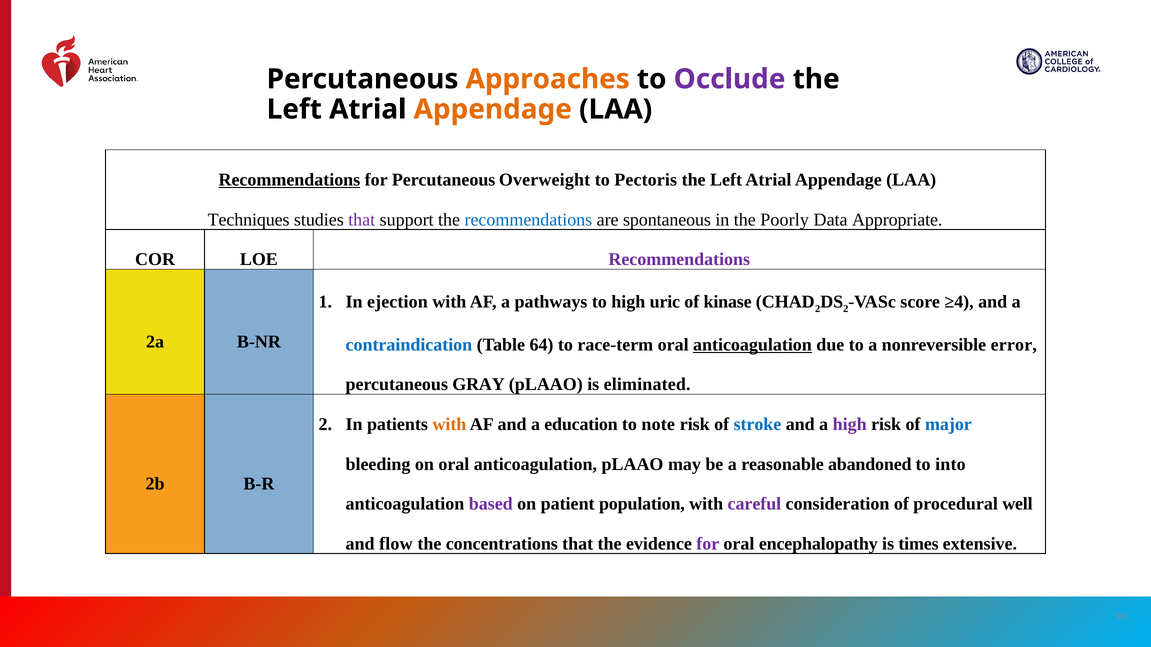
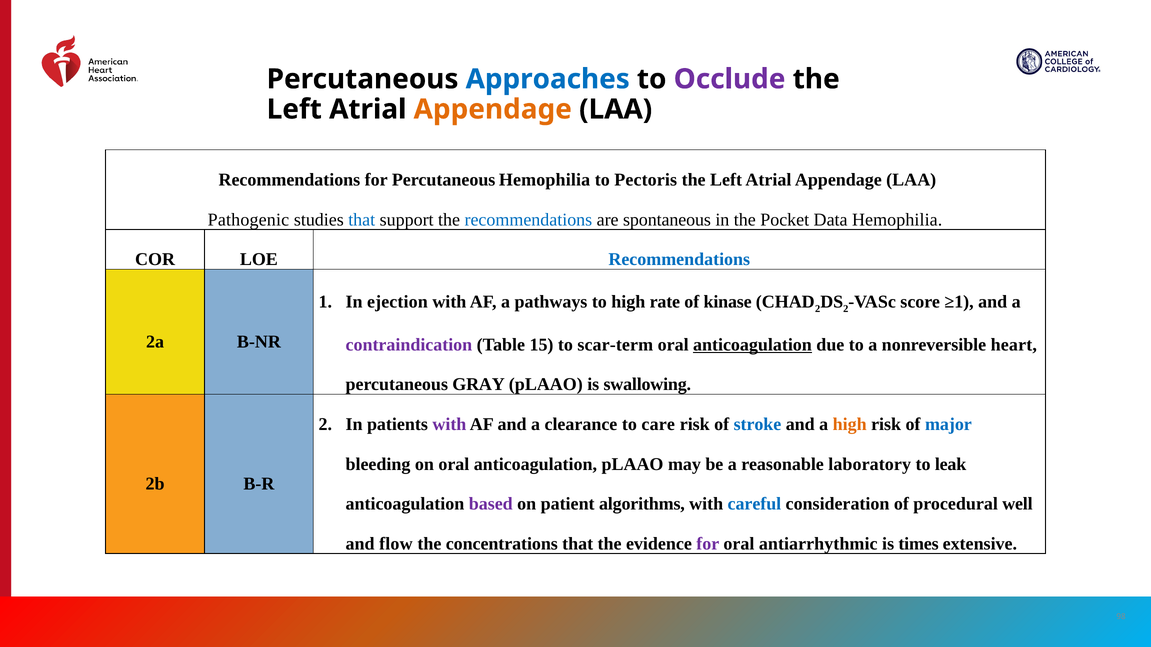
Approaches colour: orange -> blue
Recommendations at (289, 180) underline: present -> none
Percutaneous Overweight: Overweight -> Hemophilia
Techniques: Techniques -> Pathogenic
that at (362, 220) colour: purple -> blue
Poorly: Poorly -> Pocket
Data Appropriate: Appropriate -> Hemophilia
Recommendations at (679, 260) colour: purple -> blue
uric: uric -> rate
≥4: ≥4 -> ≥1
contraindication colour: blue -> purple
64: 64 -> 15
race-term: race-term -> scar-term
error: error -> heart
eliminated: eliminated -> swallowing
with at (449, 425) colour: orange -> purple
education: education -> clearance
note: note -> care
high at (850, 425) colour: purple -> orange
abandoned: abandoned -> laboratory
into: into -> leak
population: population -> algorithms
careful colour: purple -> blue
encephalopathy: encephalopathy -> antiarrhythmic
